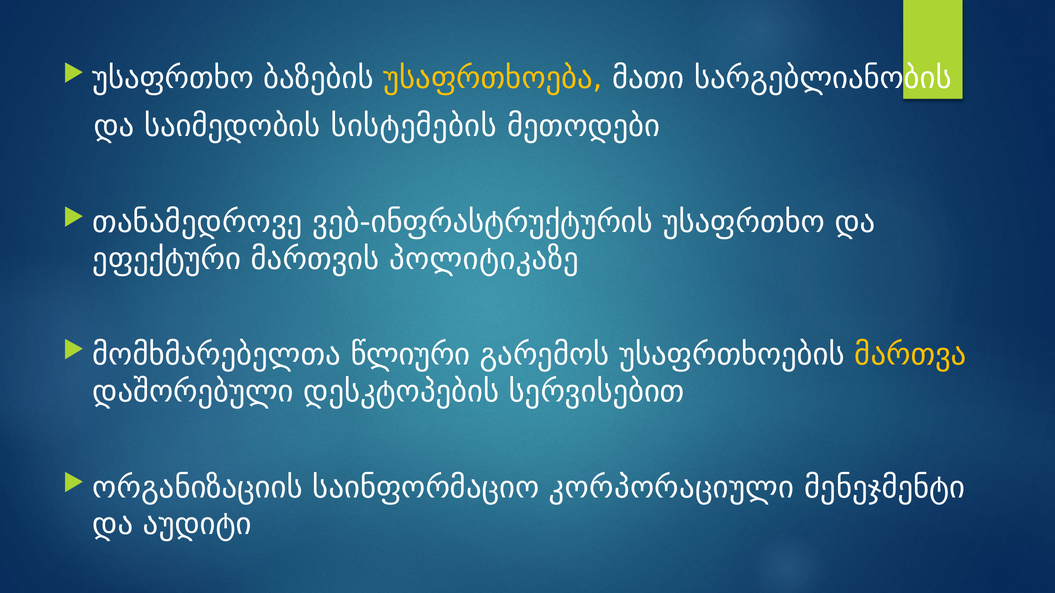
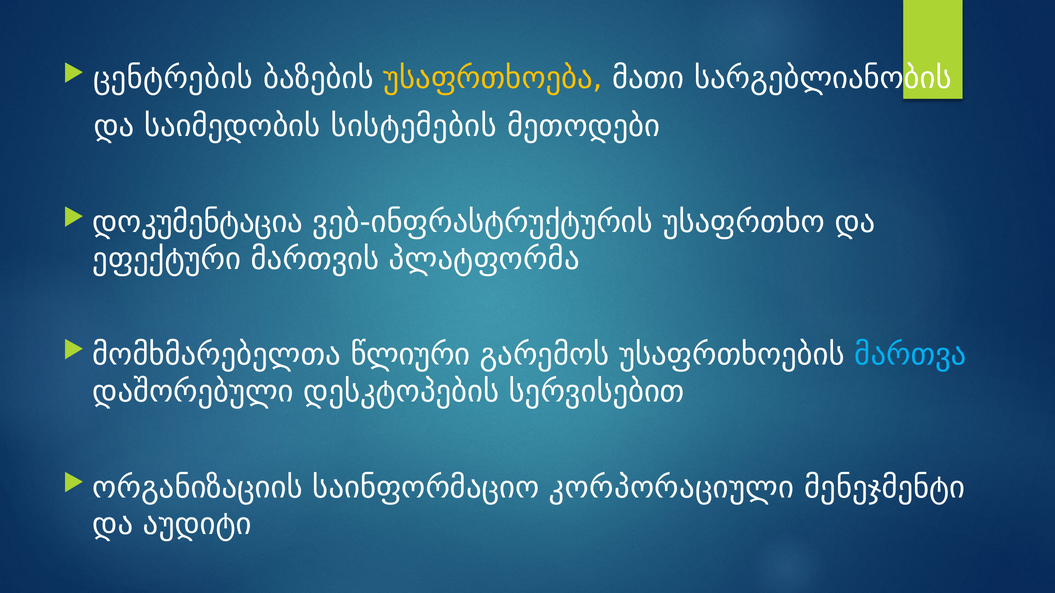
უსაფრთხო at (173, 78): უსაფრთხო -> ცენტრების
თანამედროვე: თანამედროვე -> დოკუმენტაცია
პოლიტიკაზე: პოლიტიკაზე -> პლატფორმა
მართვა colour: yellow -> light blue
